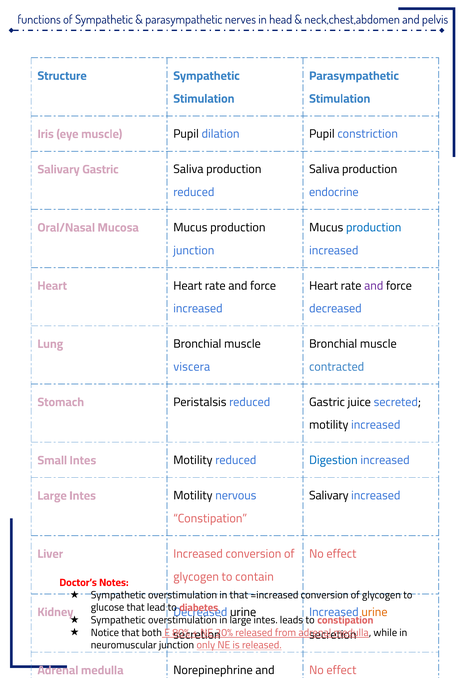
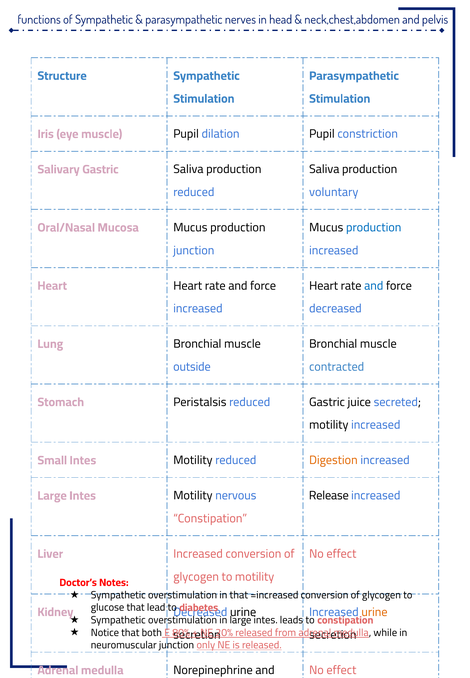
endocrine: endocrine -> voluntary
and at (374, 286) colour: purple -> blue
viscera: viscera -> outside
Digestion colour: blue -> orange
Salivary at (329, 496): Salivary -> Release
to contain: contain -> motility
